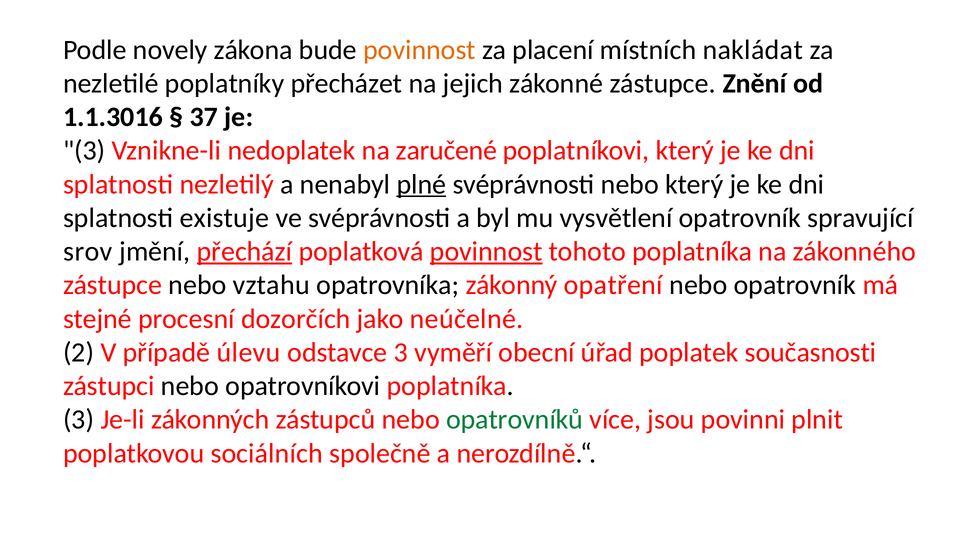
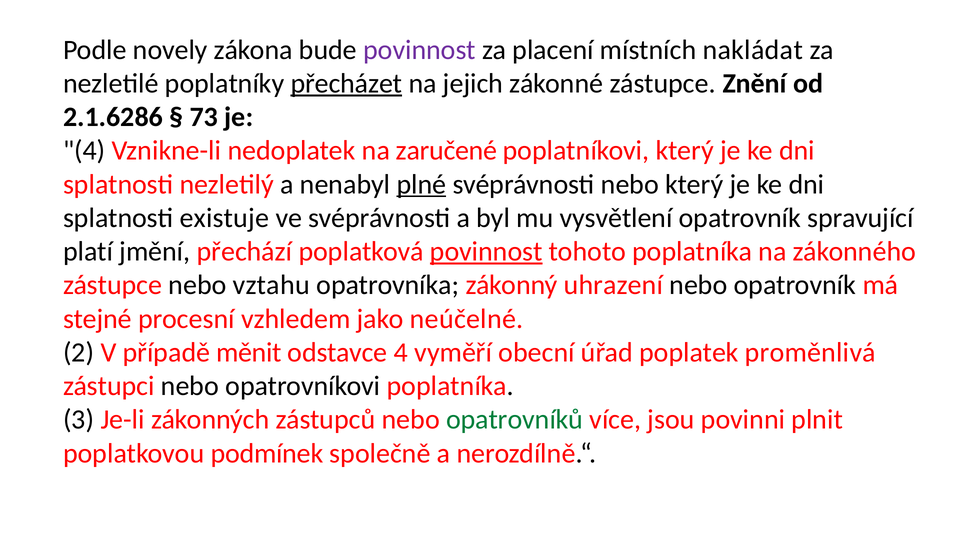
povinnost at (420, 50) colour: orange -> purple
přecházet underline: none -> present
1.1.3016: 1.1.3016 -> 2.1.6286
37: 37 -> 73
3 at (84, 151): 3 -> 4
srov: srov -> platí
přechází underline: present -> none
opatření: opatření -> uhrazení
dozorčích: dozorčích -> vzhledem
úlevu: úlevu -> měnit
odstavce 3: 3 -> 4
současnosti: současnosti -> proměnlivá
sociálních: sociálních -> podmínek
